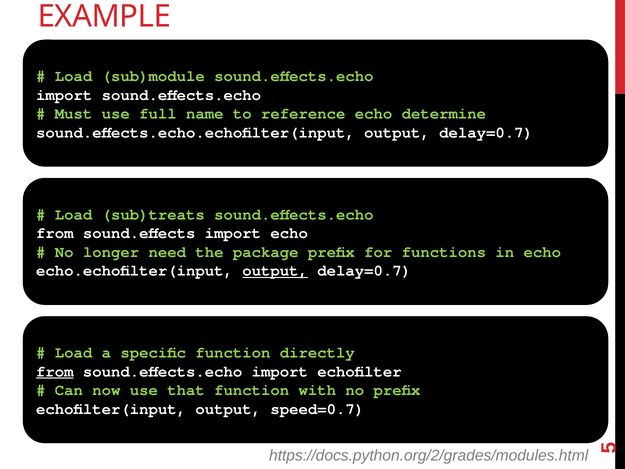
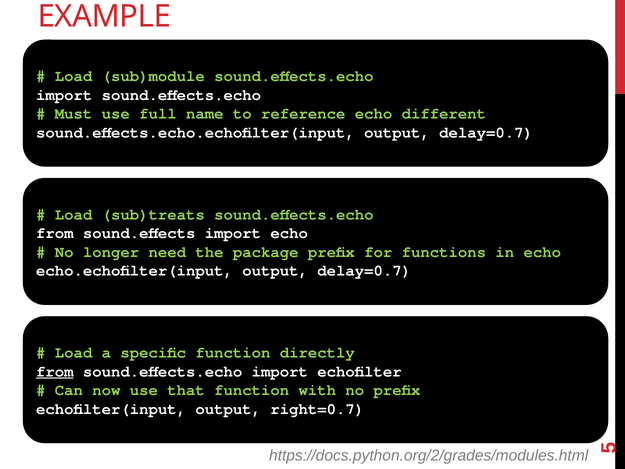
determine: determine -> different
output at (275, 271) underline: present -> none
speed=0.7: speed=0.7 -> right=0.7
